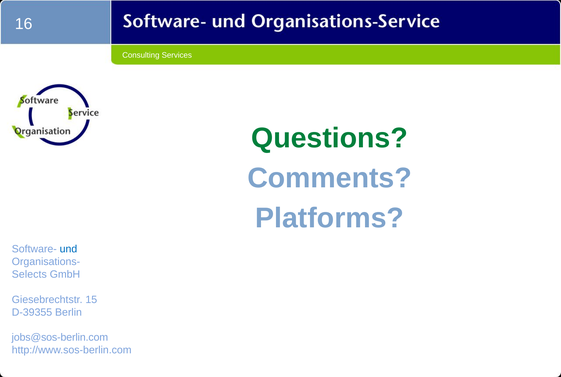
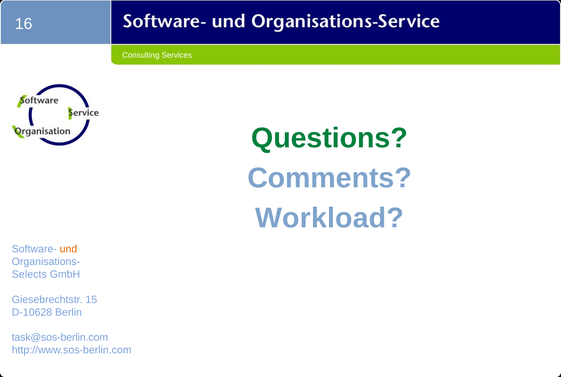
Platforms: Platforms -> Workload
und colour: blue -> orange
D-39355: D-39355 -> D-10628
jobs@sos-berlin.com: jobs@sos-berlin.com -> task@sos-berlin.com
